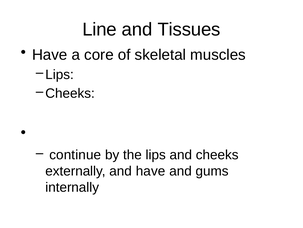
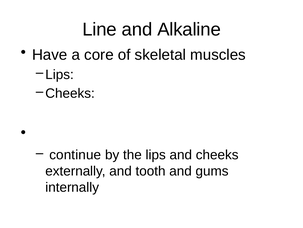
Tissues: Tissues -> Alkaline
and have: have -> tooth
